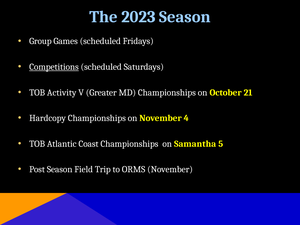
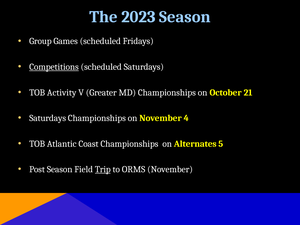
Hardcopy at (48, 118): Hardcopy -> Saturdays
Samantha: Samantha -> Alternates
Trip underline: none -> present
